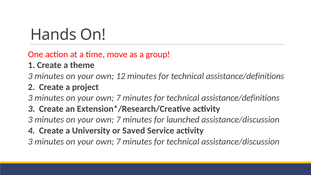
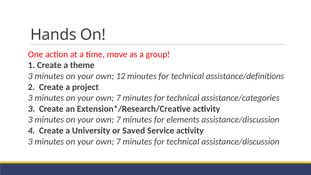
assistance/definitions at (240, 98): assistance/definitions -> assistance/categories
launched: launched -> elements
